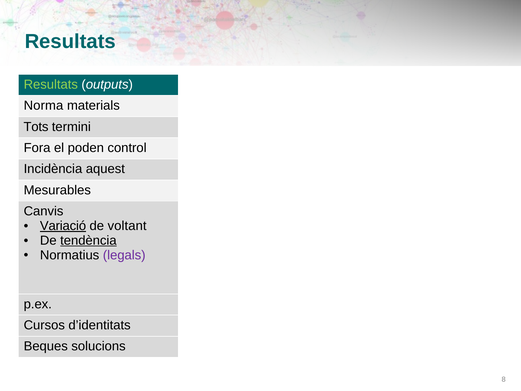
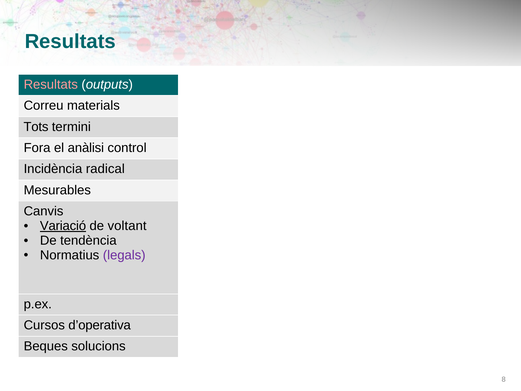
Resultats at (51, 84) colour: light green -> pink
Norma: Norma -> Correu
poden: poden -> anàlisi
aquest: aquest -> radical
tendència underline: present -> none
d’identitats: d’identitats -> d’operativa
